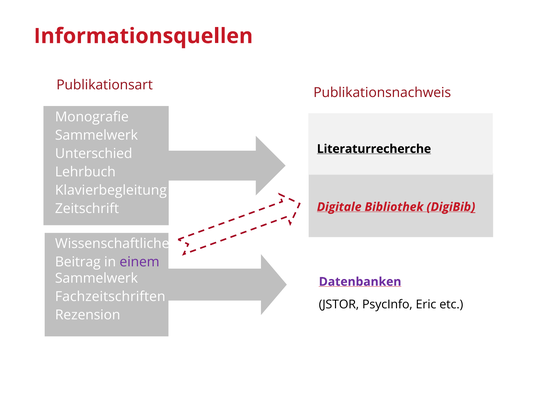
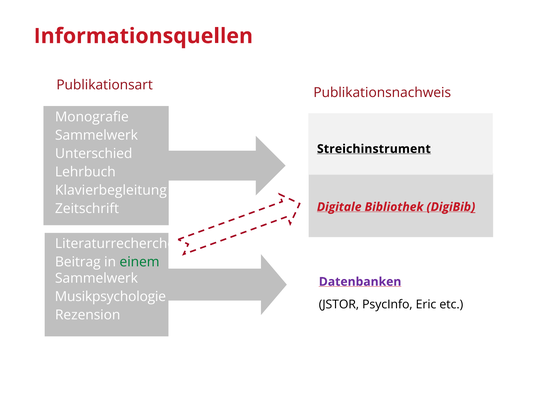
Literaturrecherche: Literaturrecherche -> Streichinstrument
Wissenschaftlicher: Wissenschaftlicher -> Literaturrecherche
einem colour: purple -> green
Fachzeitschriften: Fachzeitschriften -> Musikpsychologie
